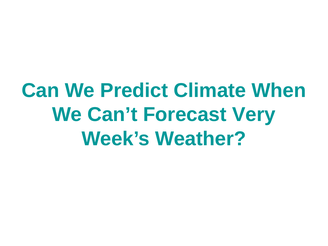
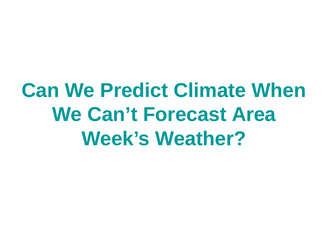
Very: Very -> Area
